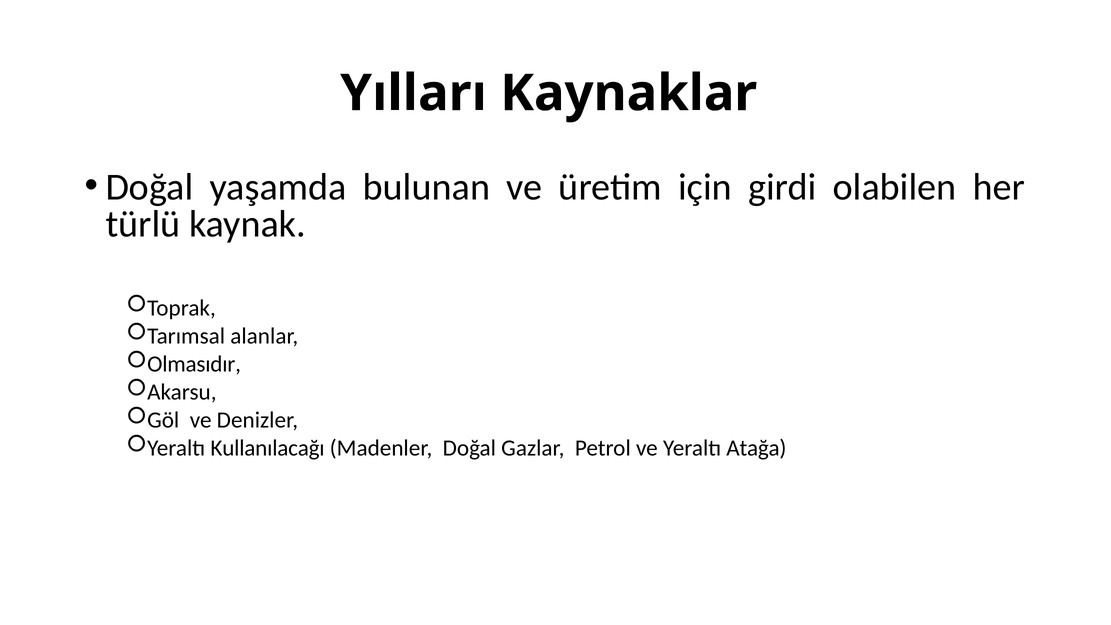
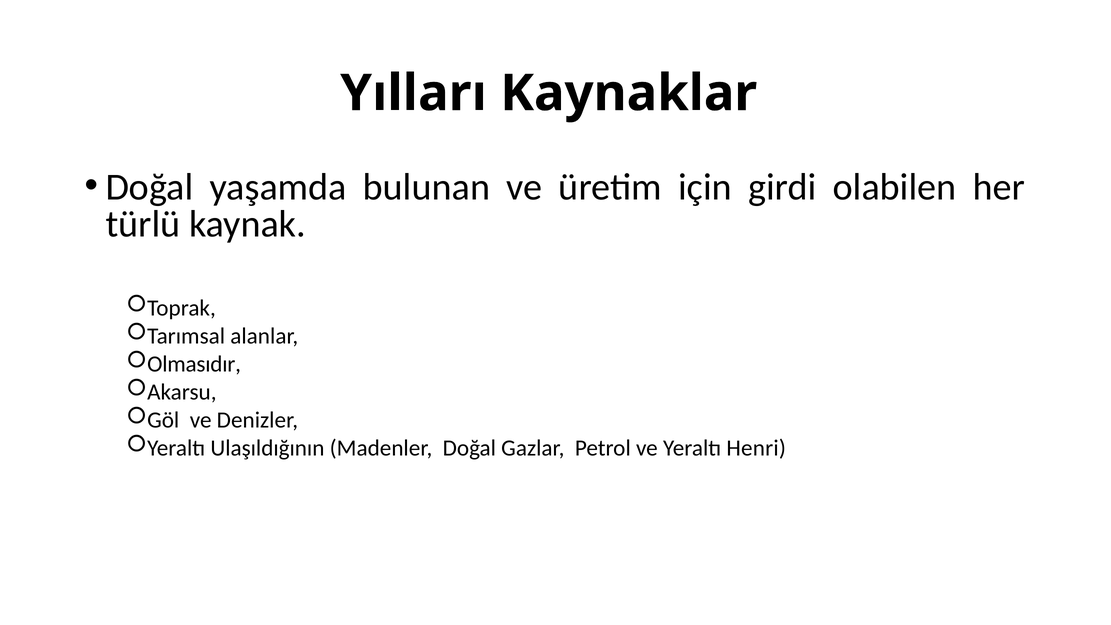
Kullanılacağı: Kullanılacağı -> Ulaşıldığının
Atağa: Atağa -> Henri
